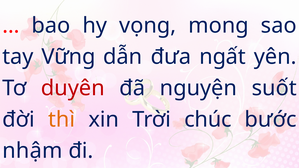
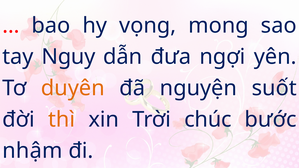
Vững: Vững -> Nguy
ngất: ngất -> ngợi
duyên colour: red -> orange
